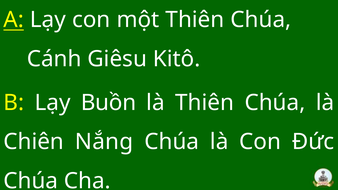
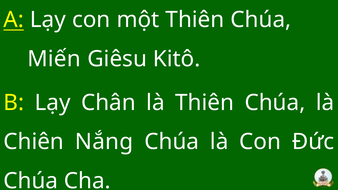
Cánh: Cánh -> Miến
Buồn: Buồn -> Chân
